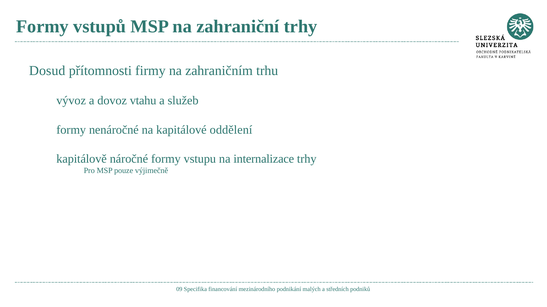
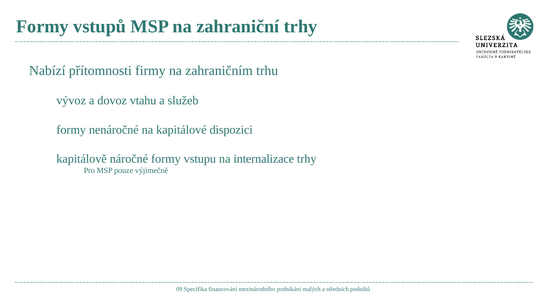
Dosud: Dosud -> Nabízí
oddělení: oddělení -> dispozici
